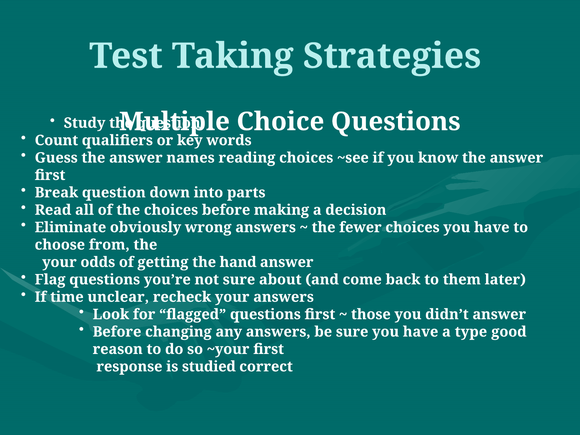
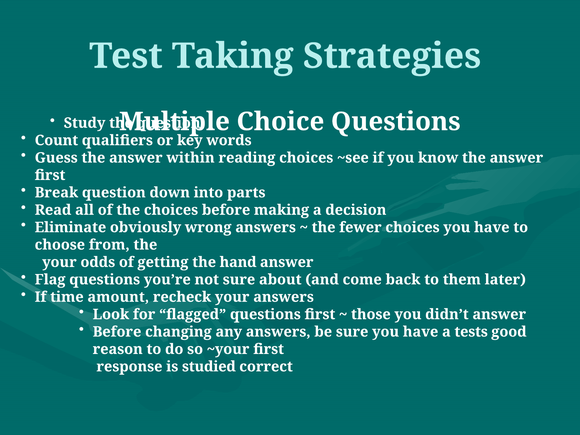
names: names -> within
unclear: unclear -> amount
type: type -> tests
